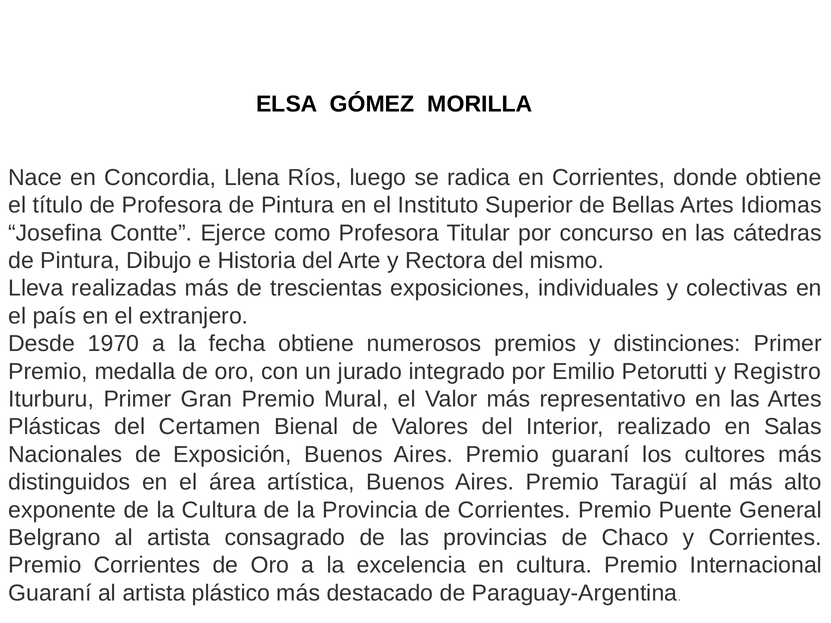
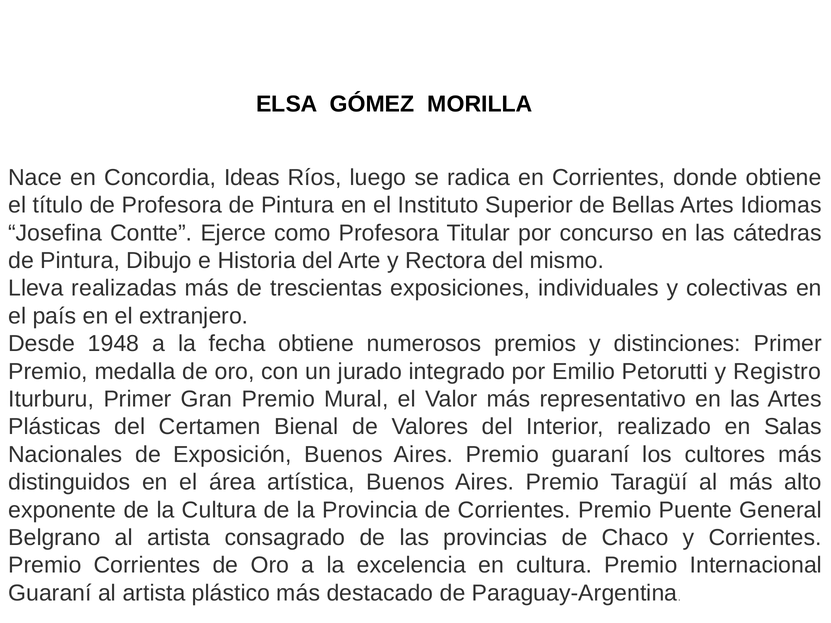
Llena: Llena -> Ideas
1970: 1970 -> 1948
